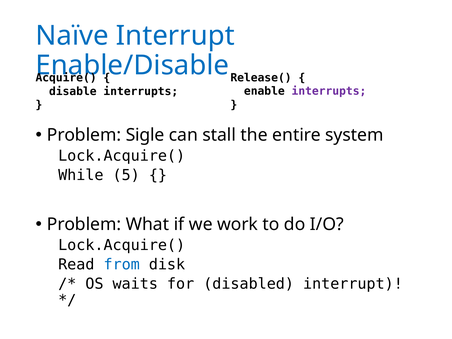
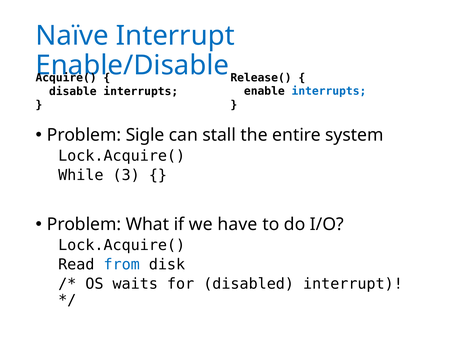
interrupts at (329, 91) colour: purple -> blue
5: 5 -> 3
work: work -> have
